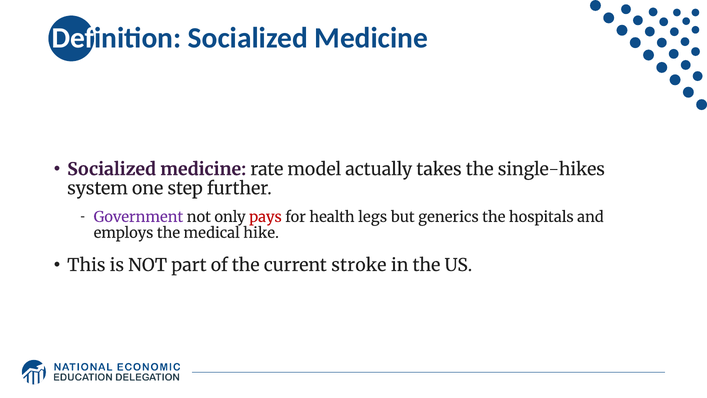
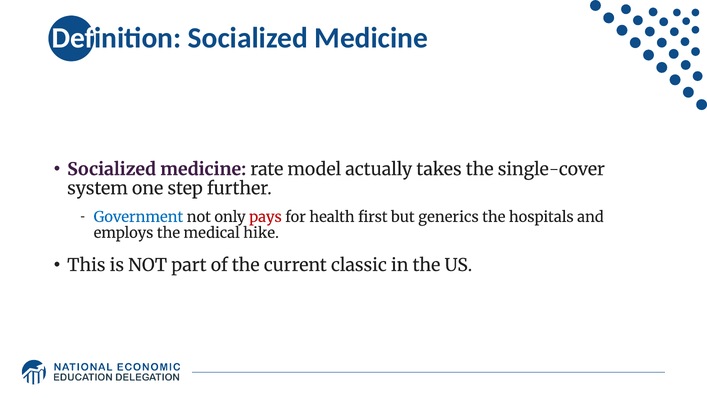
single-hikes: single-hikes -> single-cover
Government colour: purple -> blue
legs: legs -> first
stroke: stroke -> classic
